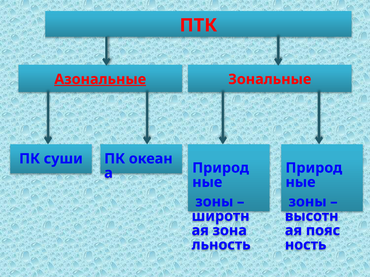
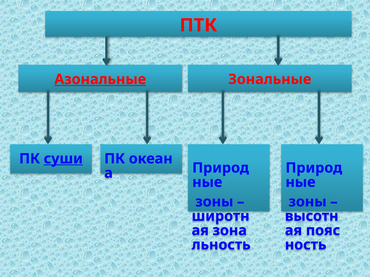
суши underline: none -> present
